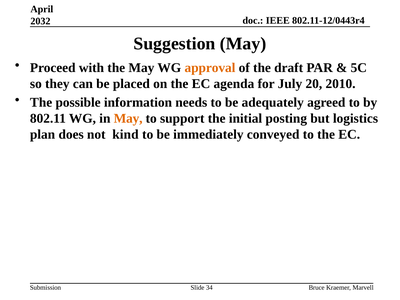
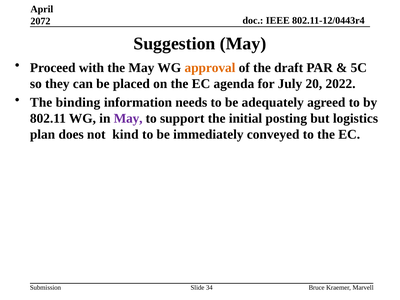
2032: 2032 -> 2072
2010: 2010 -> 2022
possible: possible -> binding
May at (128, 118) colour: orange -> purple
